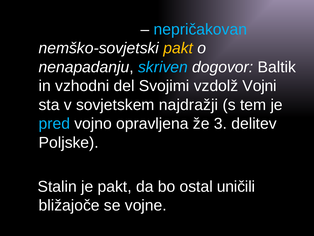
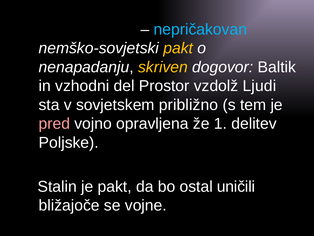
skriven colour: light blue -> yellow
Svojimi: Svojimi -> Prostor
Vojni: Vojni -> Ljudi
najdražji: najdražji -> približno
pred colour: light blue -> pink
3: 3 -> 1
